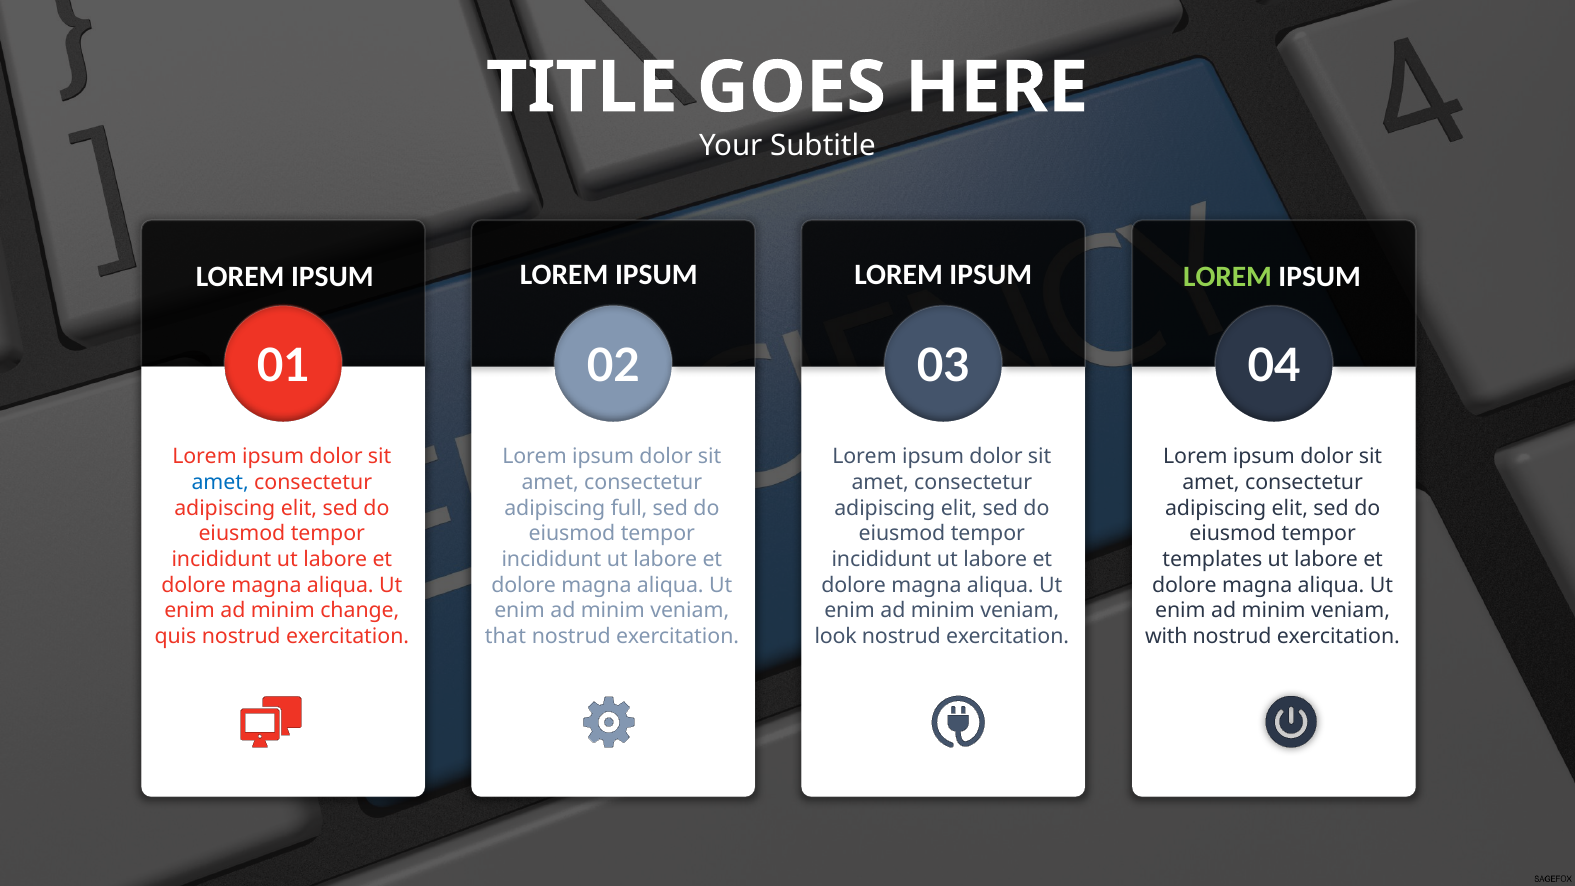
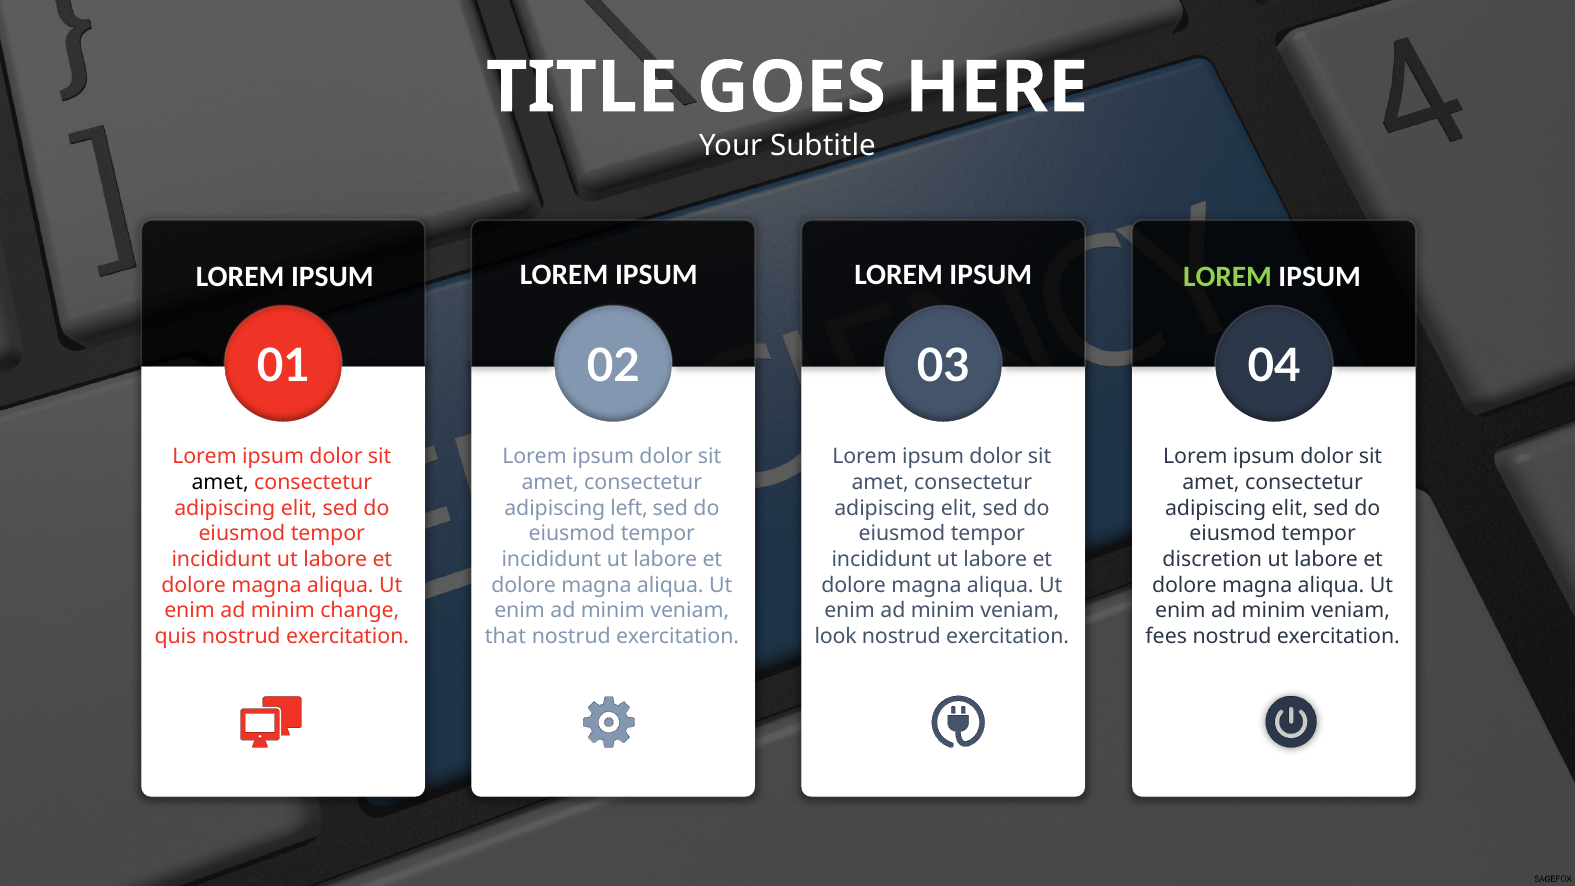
amet at (220, 482) colour: blue -> black
full: full -> left
templates: templates -> discretion
with: with -> fees
